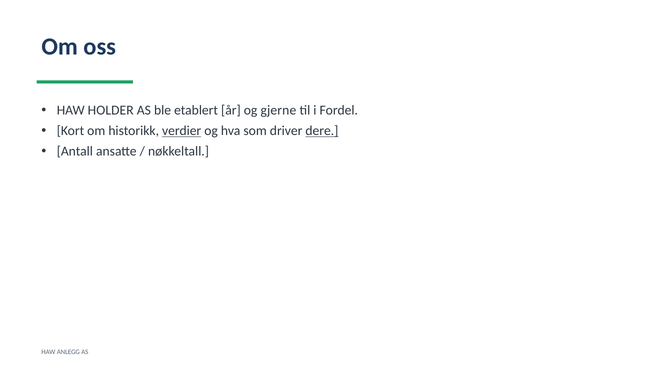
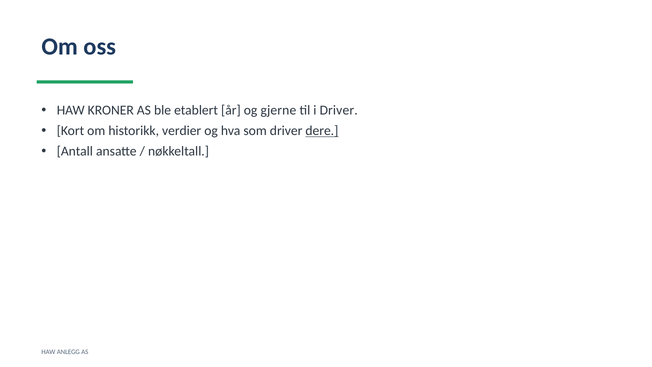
HOLDER: HOLDER -> KRONER
i Fordel: Fordel -> Driver
verdier underline: present -> none
